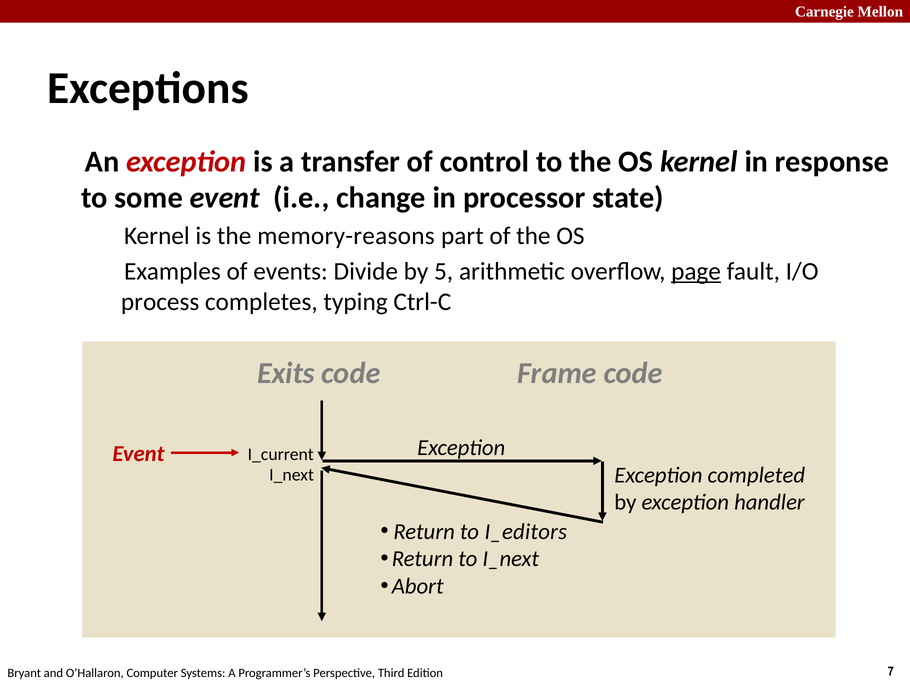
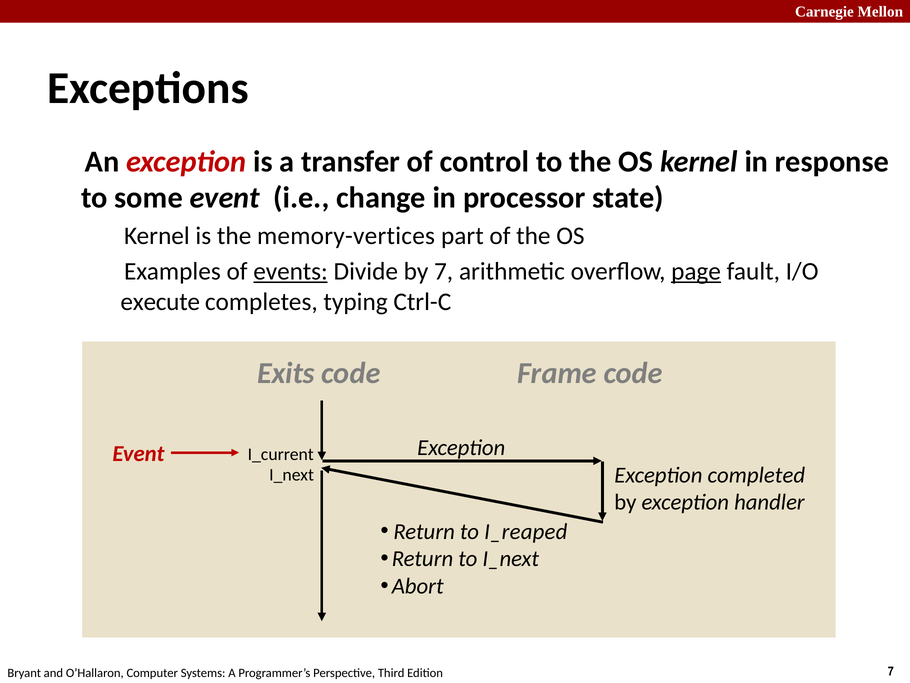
memory-reasons: memory-reasons -> memory-vertices
events underline: none -> present
by 5: 5 -> 7
process: process -> execute
I_editors: I_editors -> I_reaped
